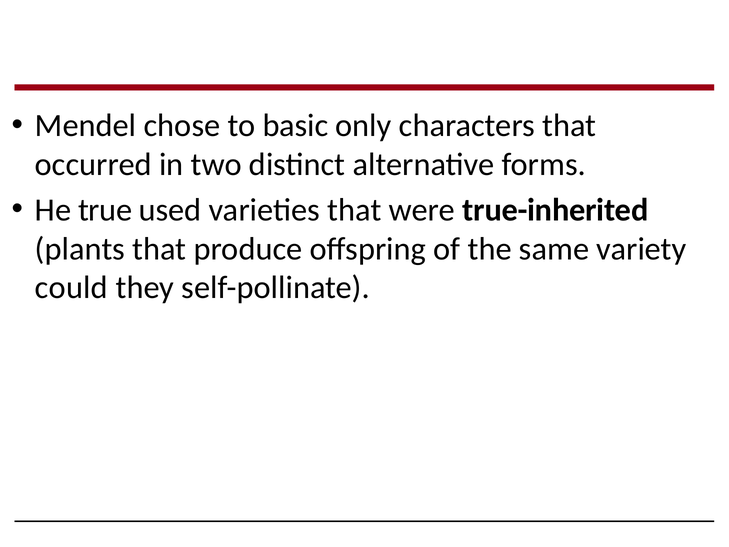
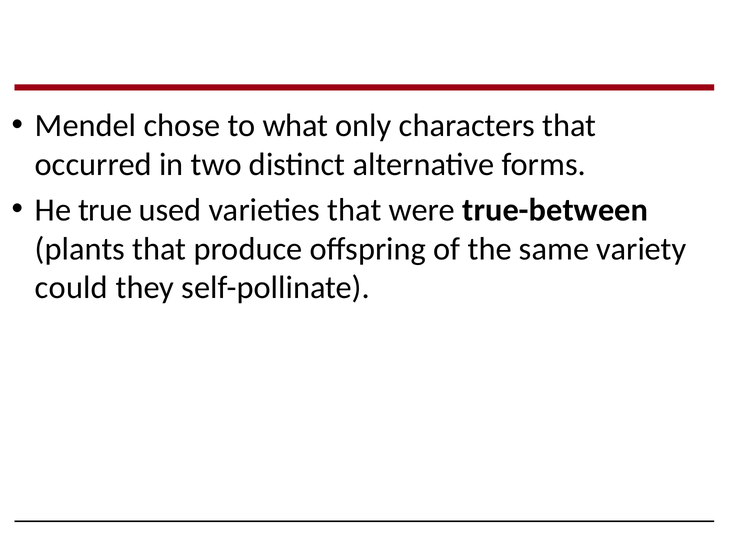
basic: basic -> what
true-inherited: true-inherited -> true-between
